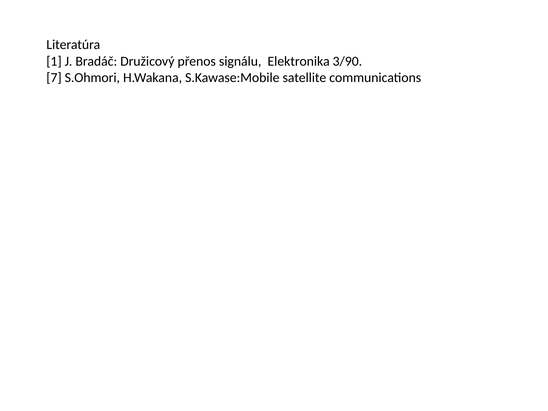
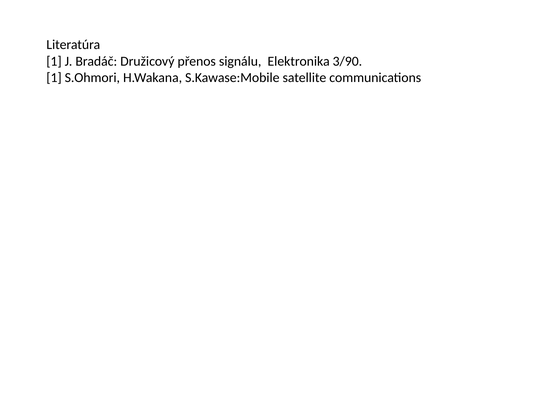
7 at (54, 78): 7 -> 1
